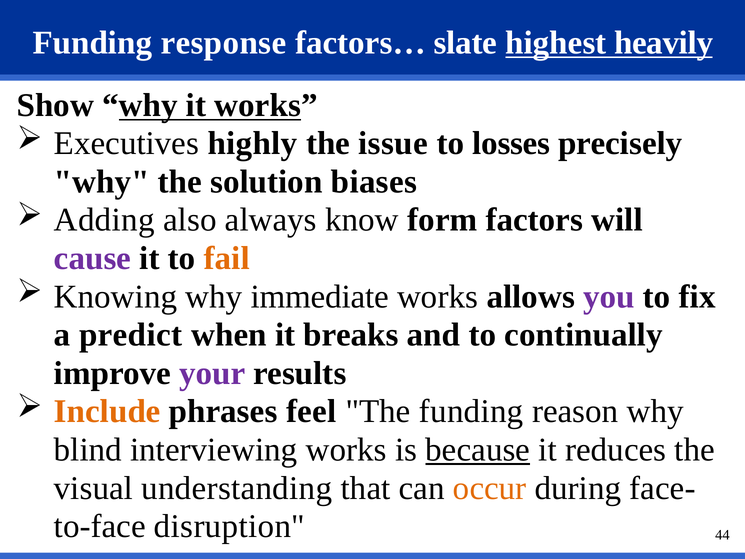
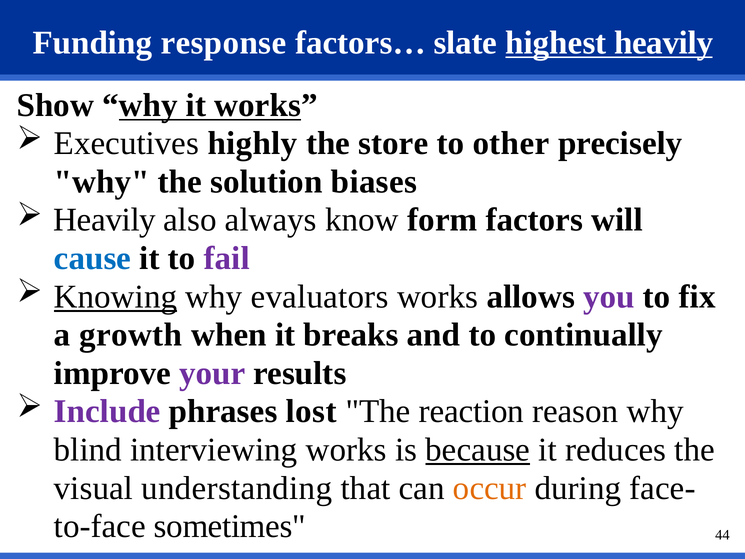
issue: issue -> store
losses: losses -> other
Adding at (104, 220): Adding -> Heavily
cause colour: purple -> blue
fail colour: orange -> purple
Knowing underline: none -> present
immediate: immediate -> evaluators
predict: predict -> growth
Include colour: orange -> purple
feel: feel -> lost
The funding: funding -> reaction
disruption: disruption -> sometimes
